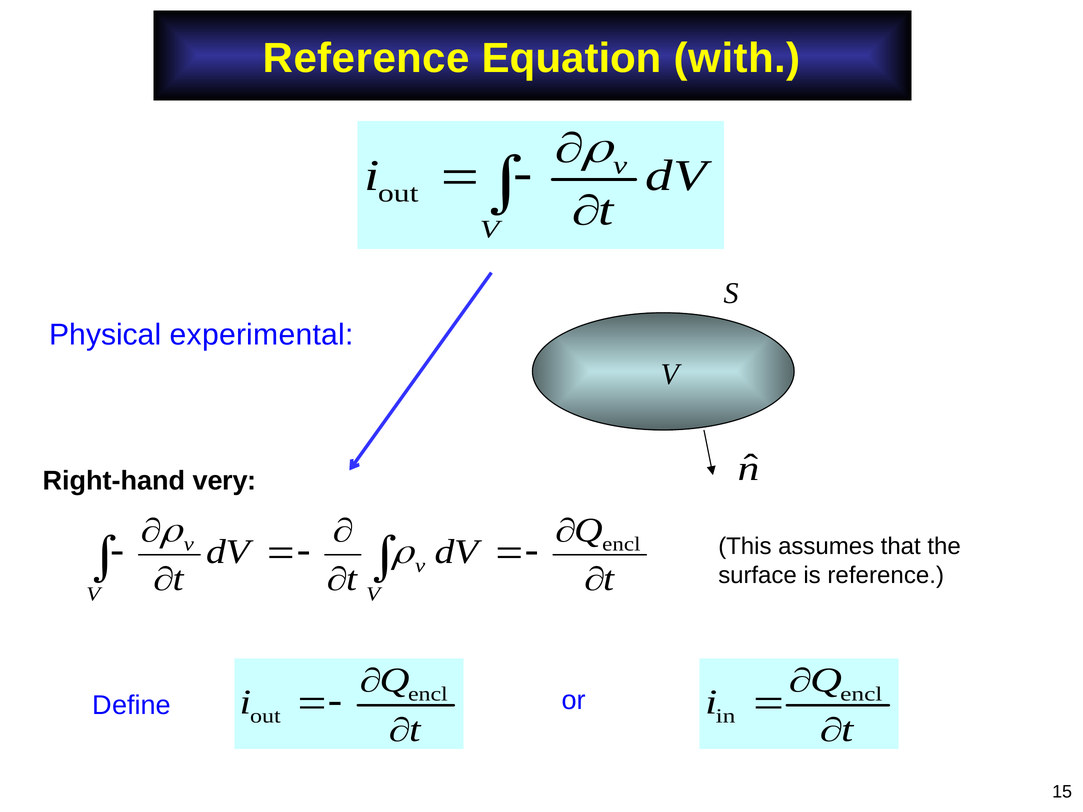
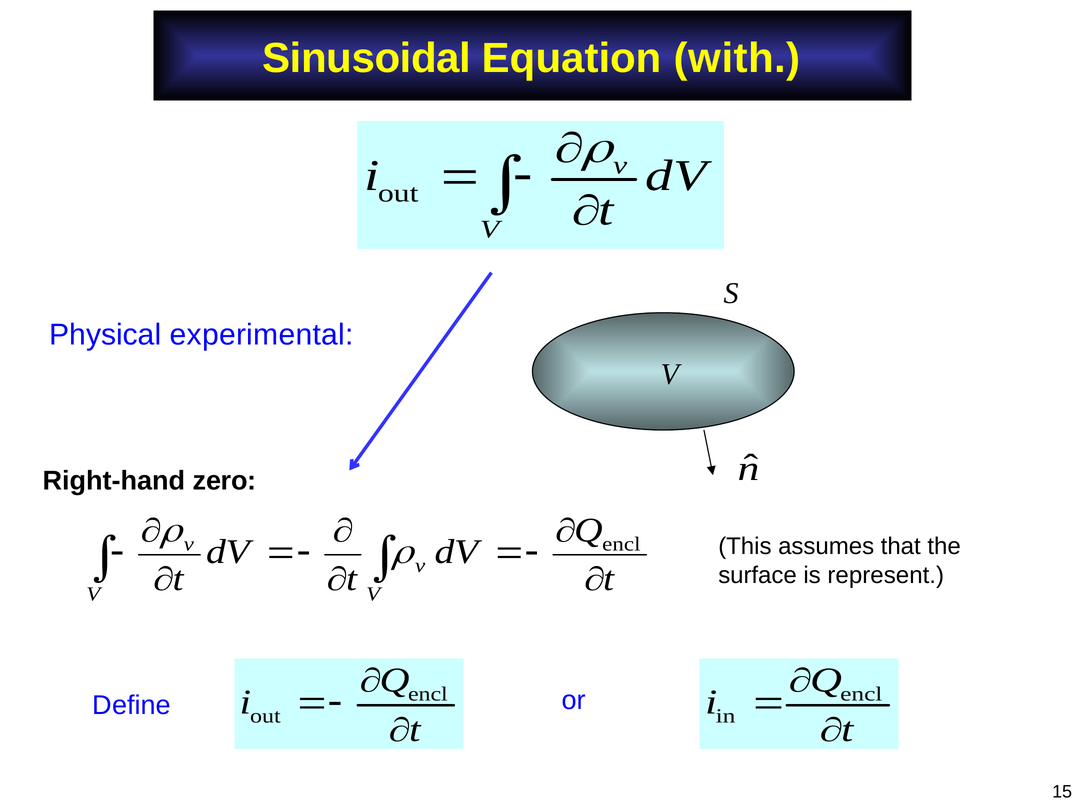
Reference at (366, 58): Reference -> Sinusoidal
very: very -> zero
is reference: reference -> represent
